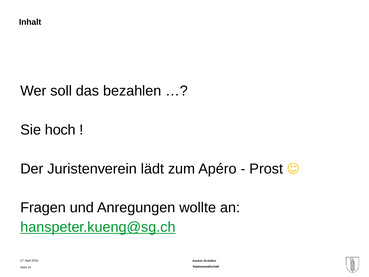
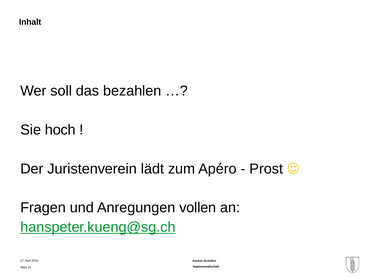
wollte: wollte -> vollen
